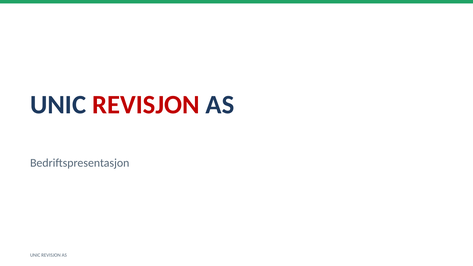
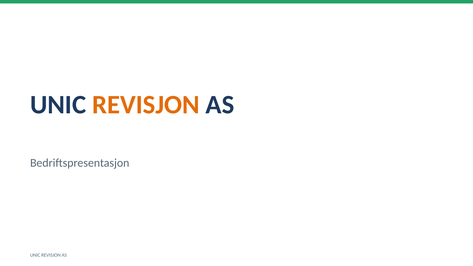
REVISJON at (146, 105) colour: red -> orange
